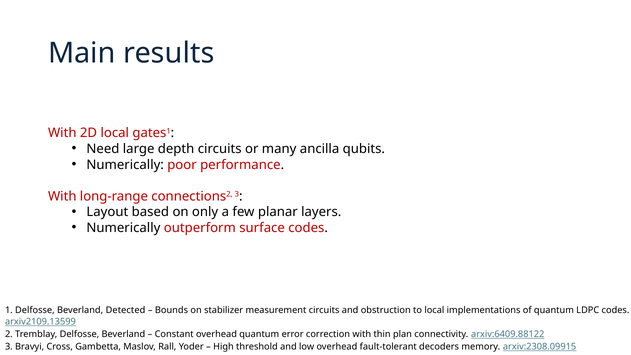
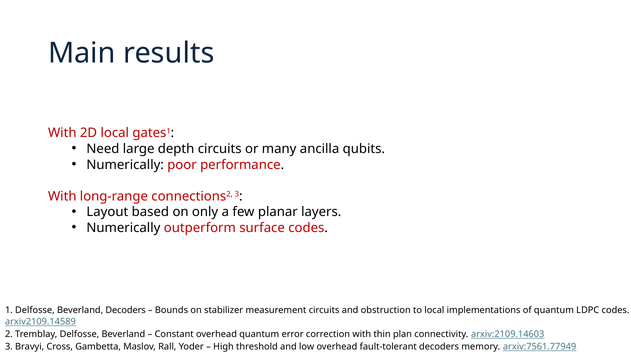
Beverland Detected: Detected -> Decoders
arxiv2109.13599: arxiv2109.13599 -> arxiv2109.14589
arxiv:6409.88122: arxiv:6409.88122 -> arxiv:2109.14603
arxiv:2308.09915: arxiv:2308.09915 -> arxiv:7561.77949
